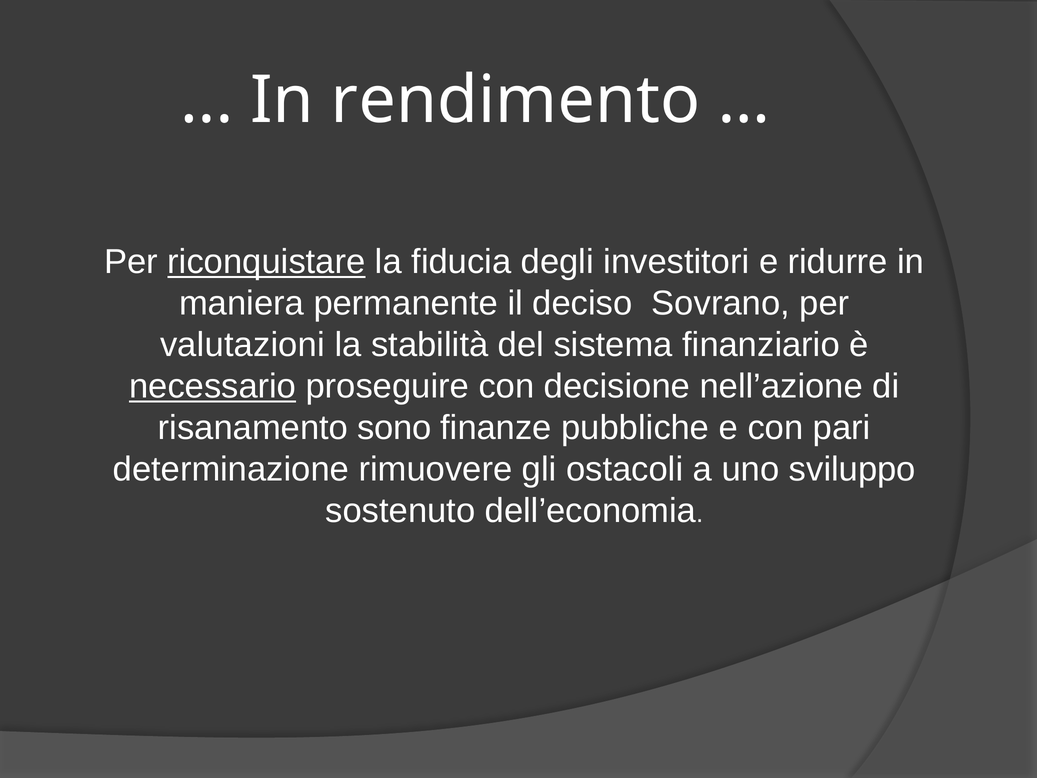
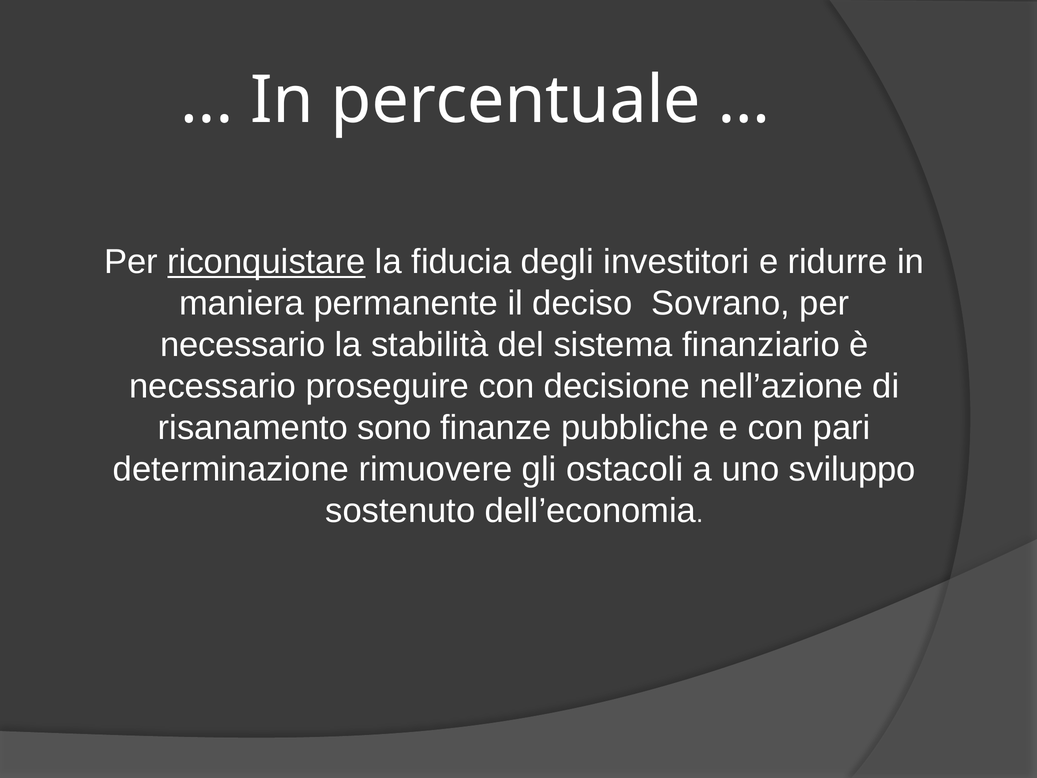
rendimento: rendimento -> percentuale
valutazioni at (242, 345): valutazioni -> necessario
necessario at (213, 386) underline: present -> none
